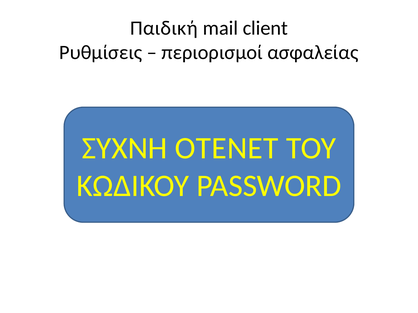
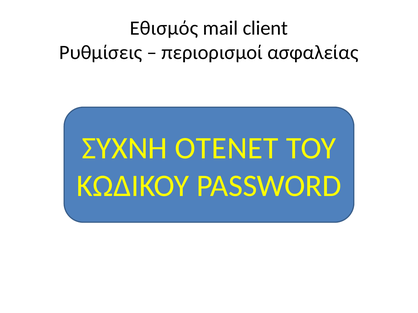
Παιδική: Παιδική -> Εθισμός
